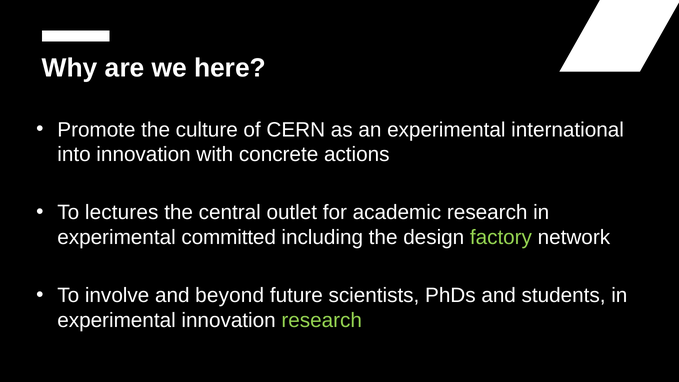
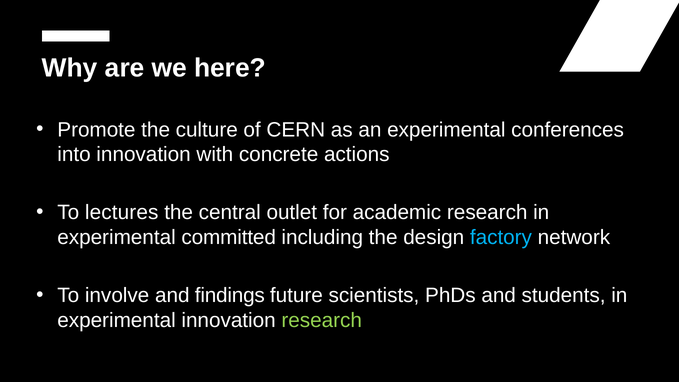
international: international -> conferences
factory colour: light green -> light blue
beyond: beyond -> findings
